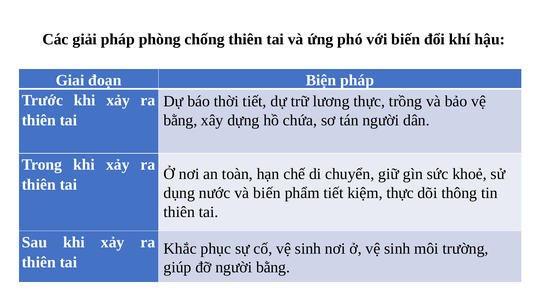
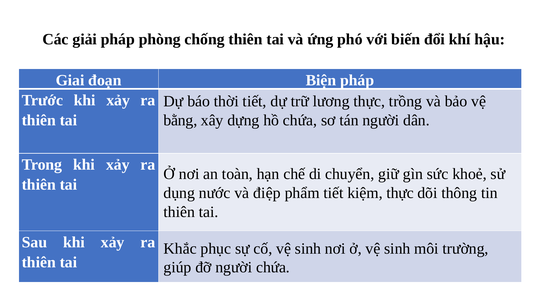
và biến: biến -> điệp
người bằng: bằng -> chứa
